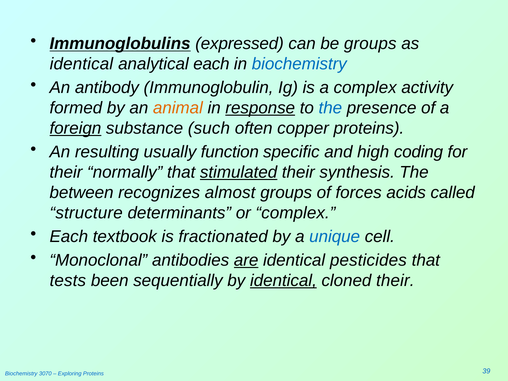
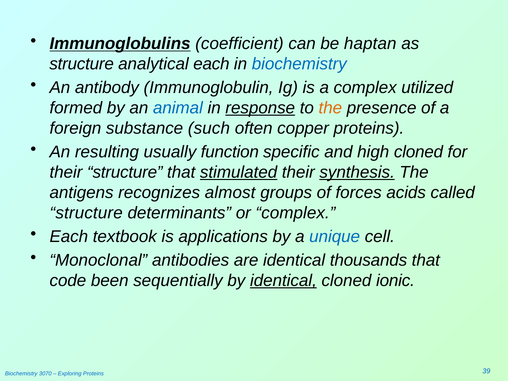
expressed: expressed -> coefficient
be groups: groups -> haptan
identical at (81, 64): identical -> structure
activity: activity -> utilized
animal colour: orange -> blue
the at (330, 108) colour: blue -> orange
foreign underline: present -> none
high coding: coding -> cloned
their normally: normally -> structure
synthesis underline: none -> present
between: between -> antigens
fractionated: fractionated -> applications
are underline: present -> none
pesticides: pesticides -> thousands
tests: tests -> code
cloned their: their -> ionic
